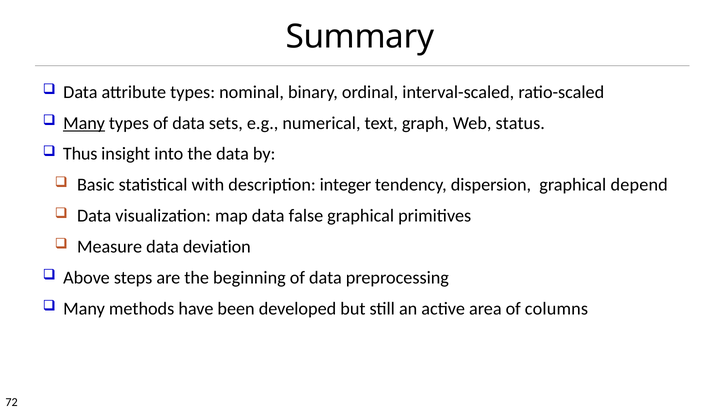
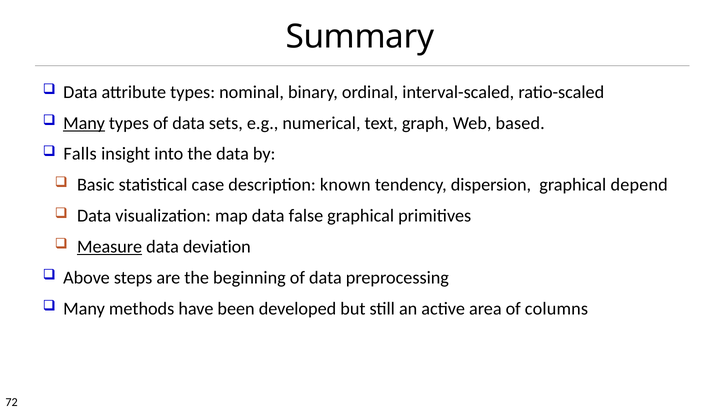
status: status -> based
Thus: Thus -> Falls
with: with -> case
integer: integer -> known
Measure underline: none -> present
